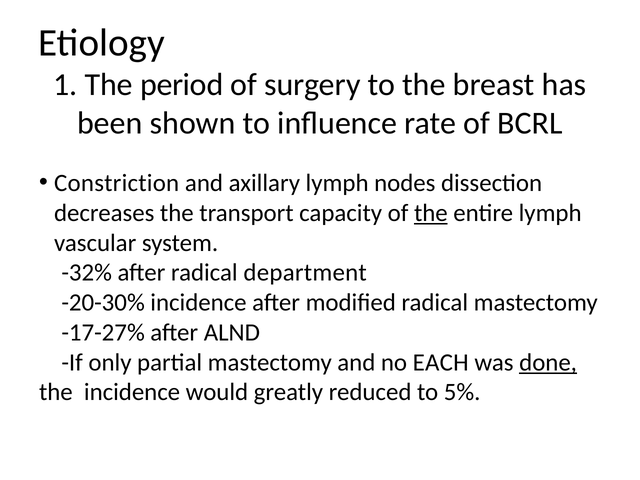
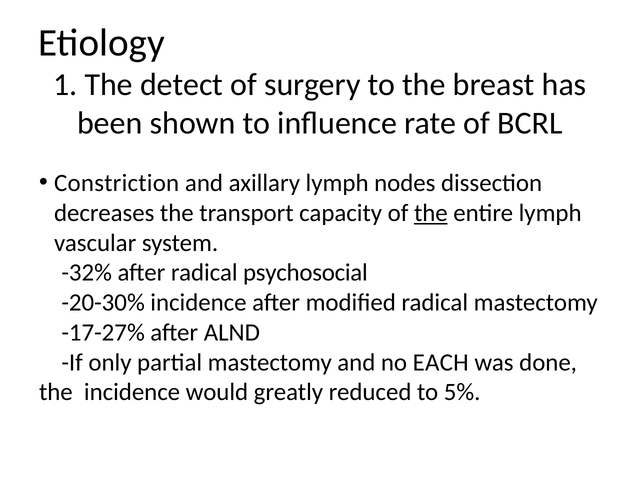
period: period -> detect
department: department -> psychosocial
done underline: present -> none
